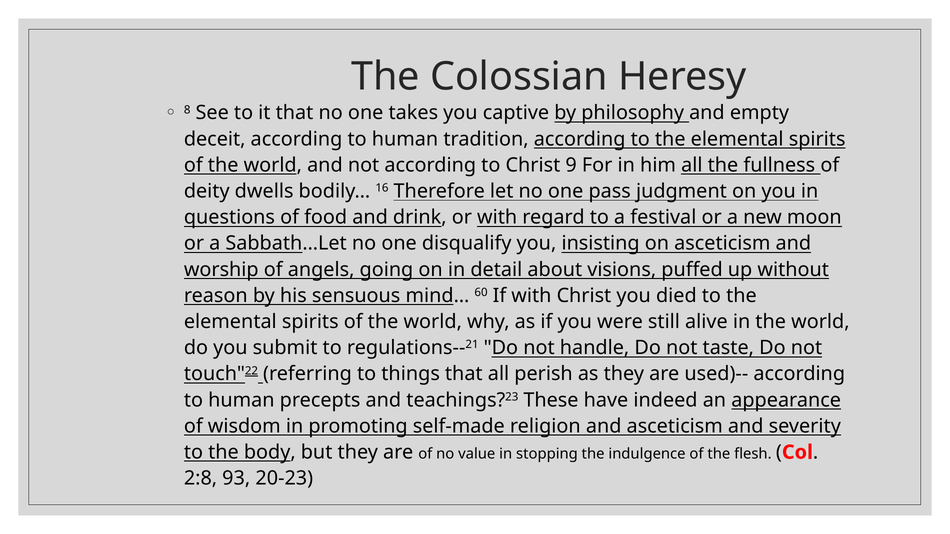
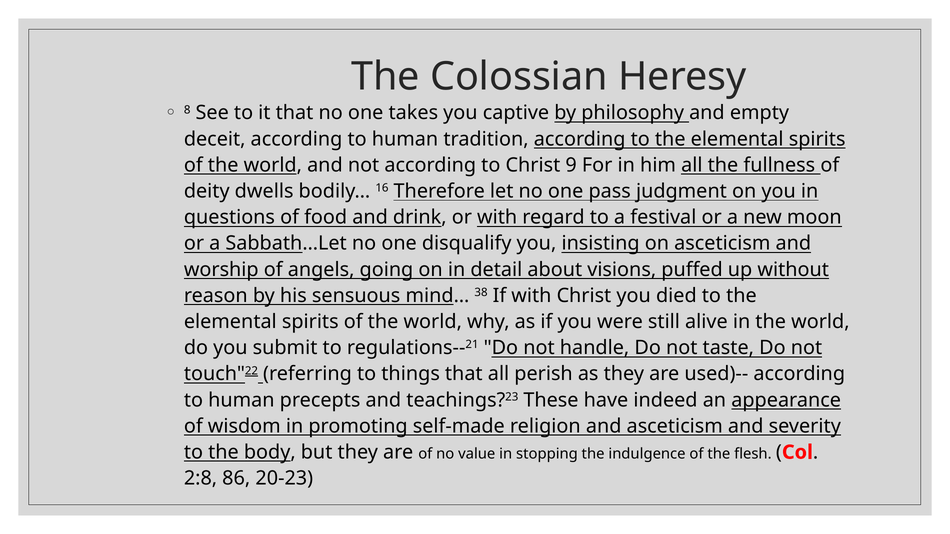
60: 60 -> 38
93: 93 -> 86
